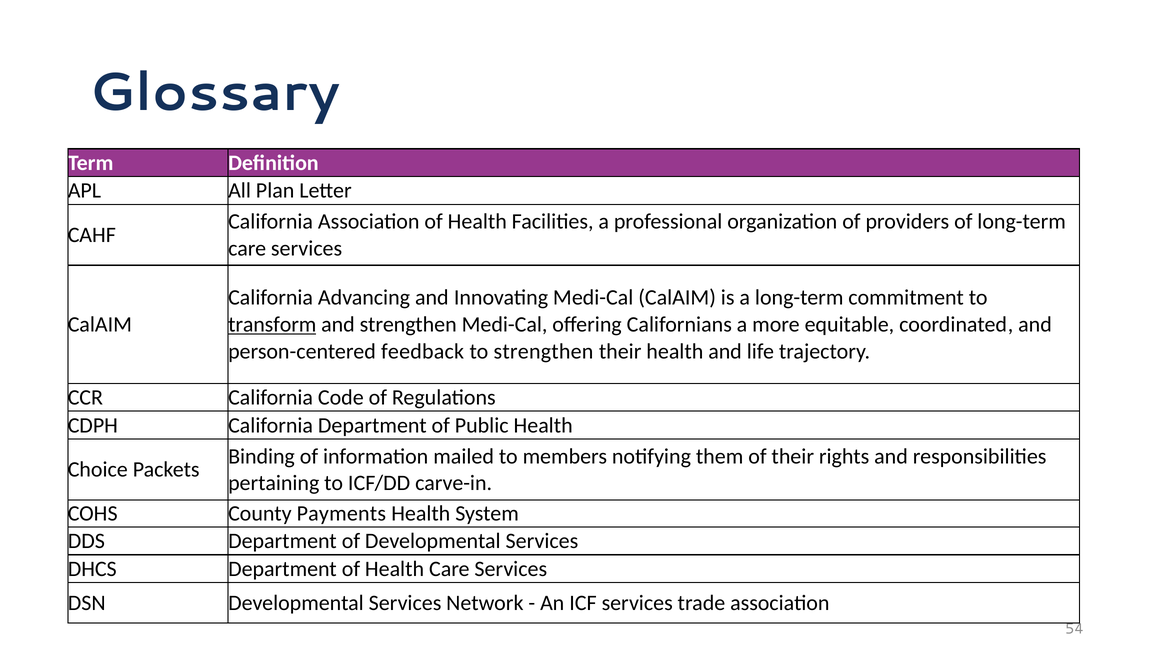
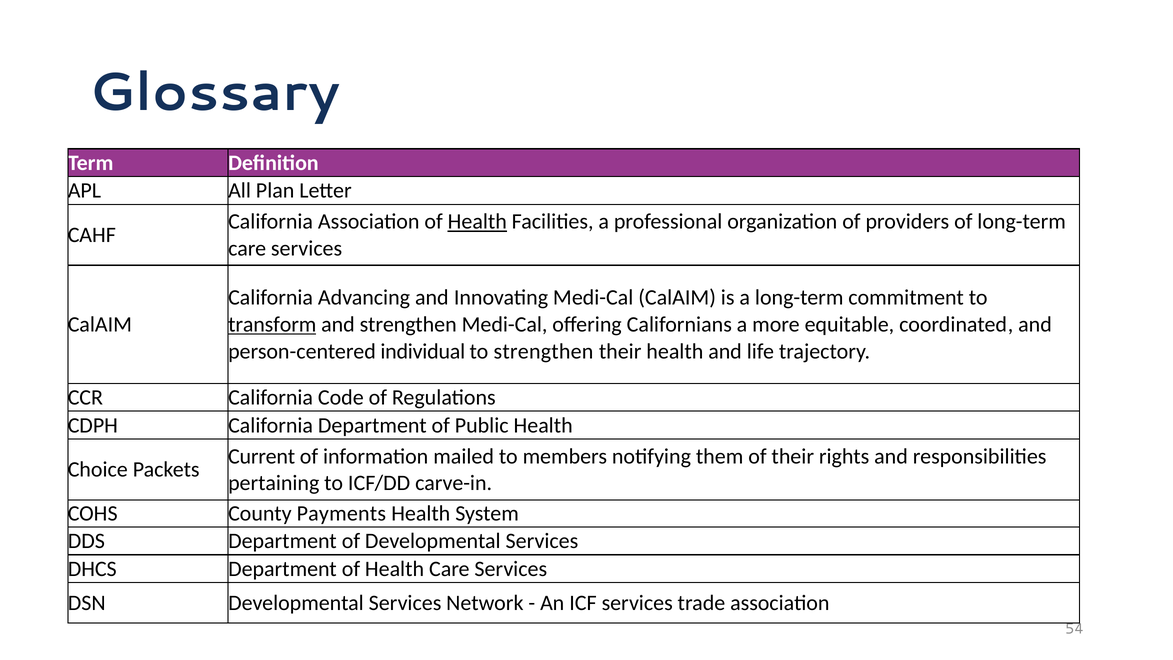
Health at (477, 222) underline: none -> present
feedback: feedback -> individual
Binding: Binding -> Current
